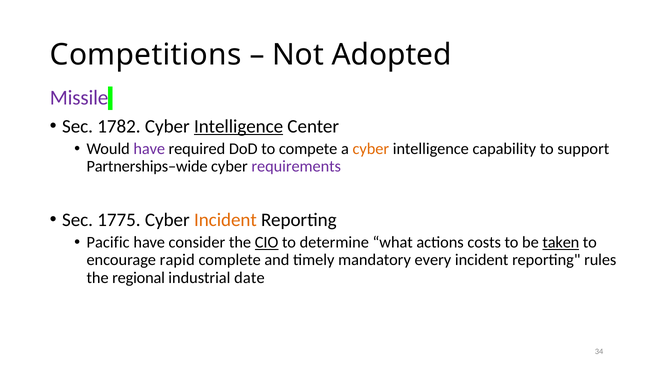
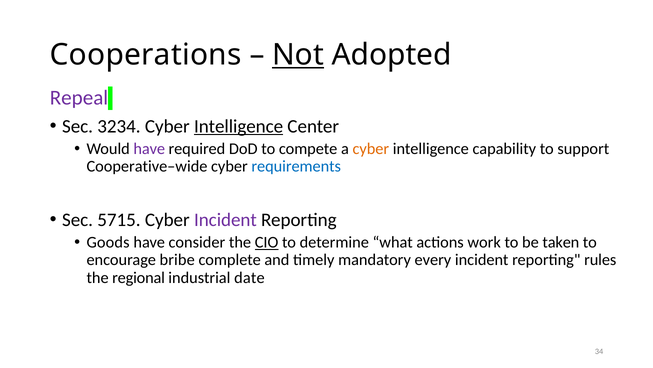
Competitions: Competitions -> Cooperations
Not underline: none -> present
Missile: Missile -> Repeal
1782: 1782 -> 3234
Partnerships–wide: Partnerships–wide -> Cooperative–wide
requirements colour: purple -> blue
1775: 1775 -> 5715
Incident at (225, 219) colour: orange -> purple
Pacific: Pacific -> Goods
costs: costs -> work
taken underline: present -> none
rapid: rapid -> bribe
